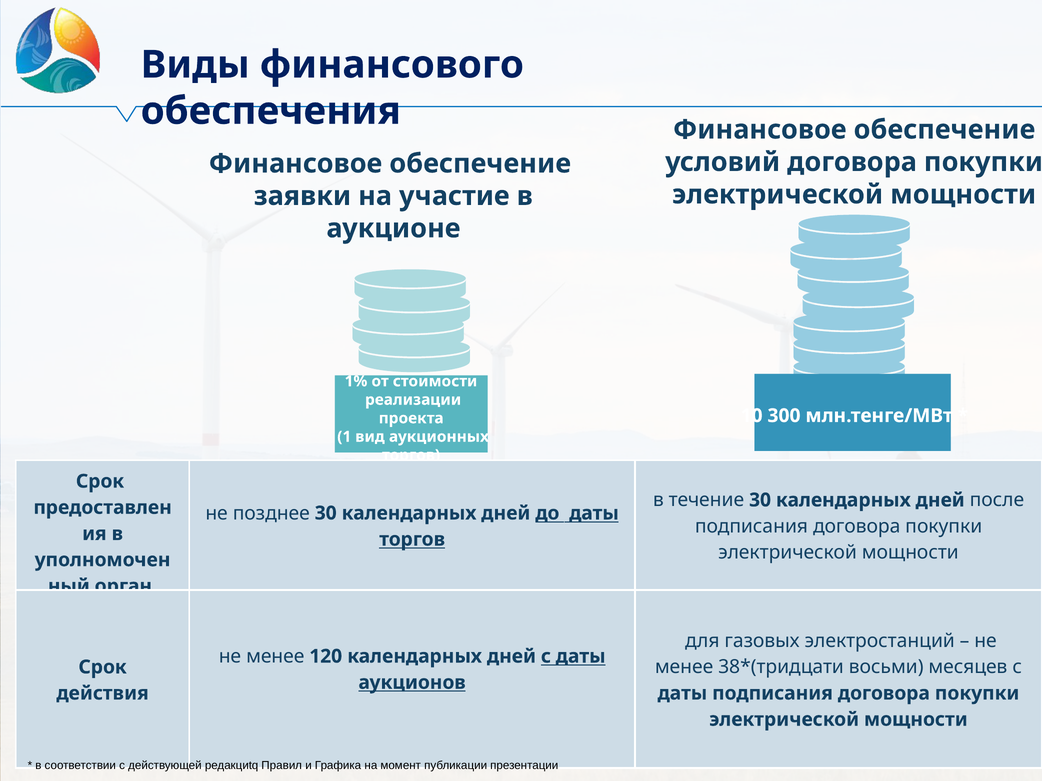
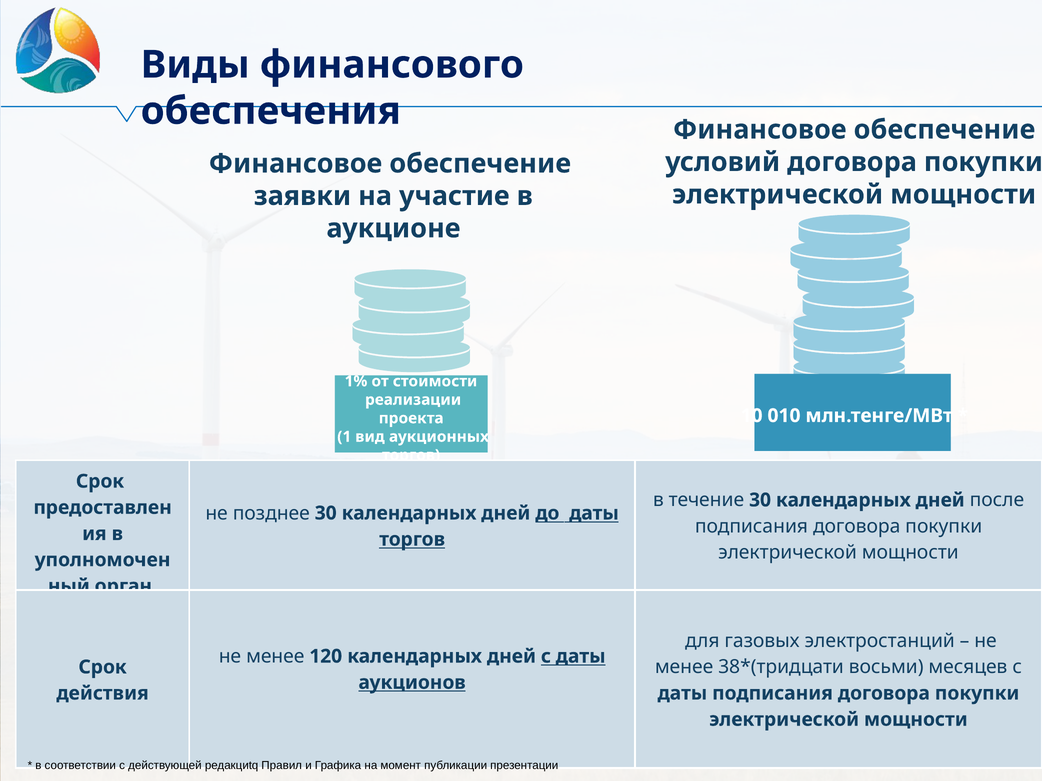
300: 300 -> 010
